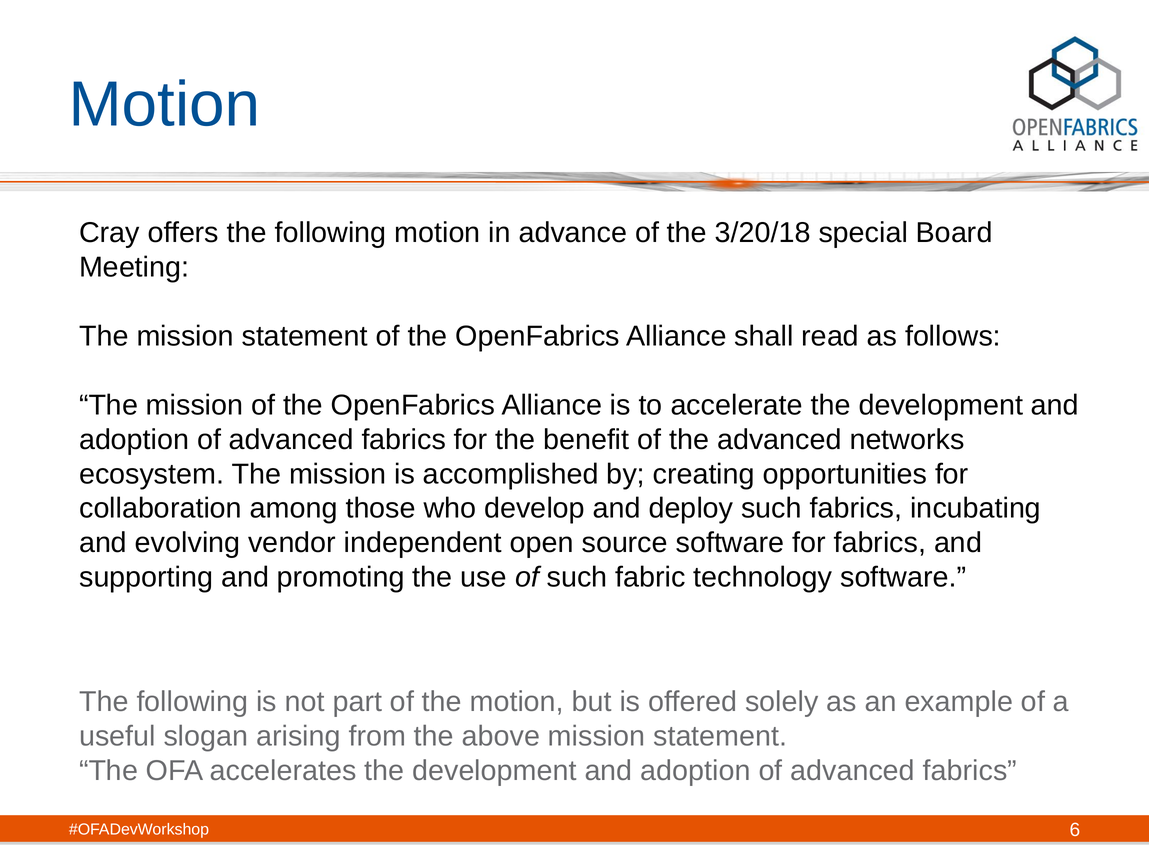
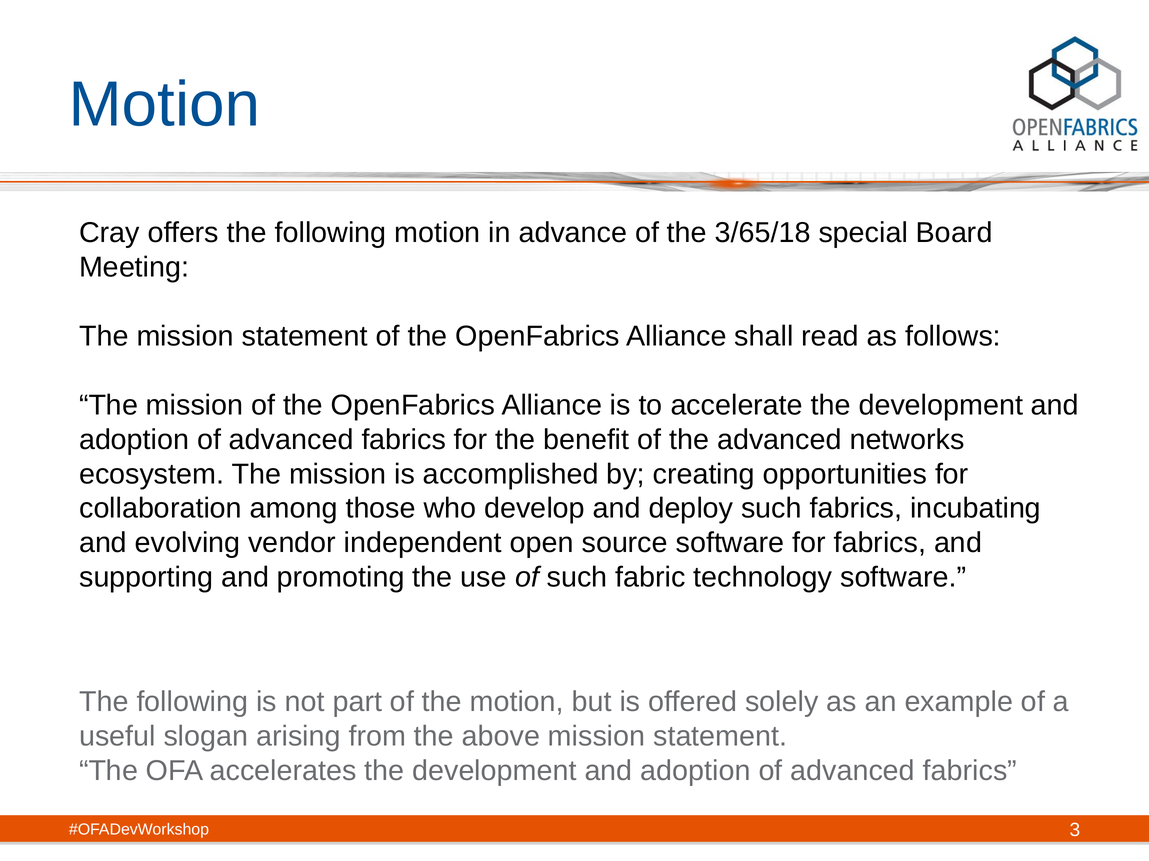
3/20/18: 3/20/18 -> 3/65/18
6: 6 -> 3
